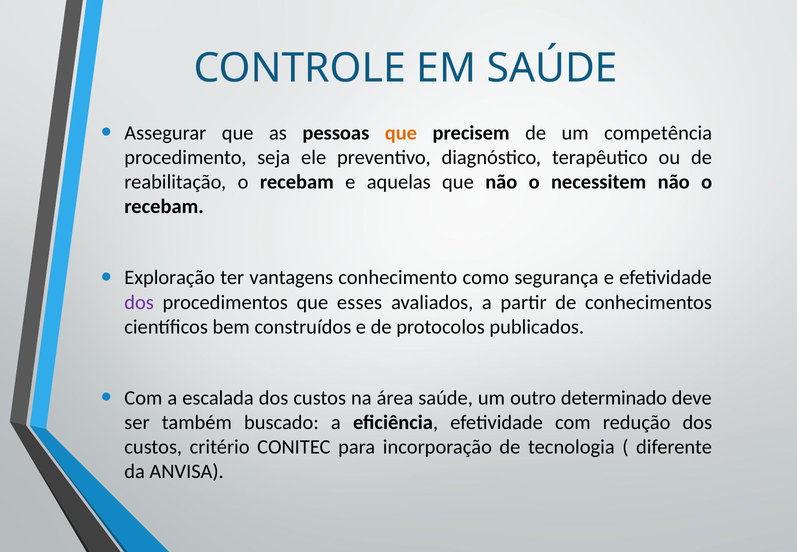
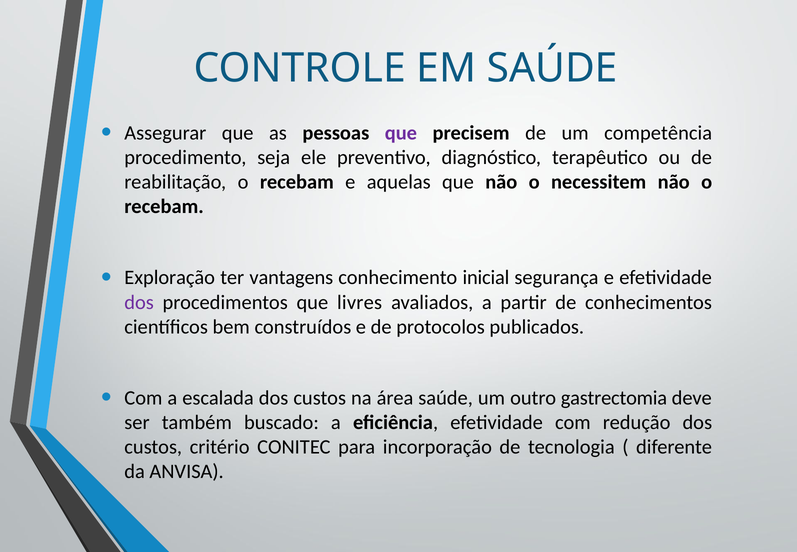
que at (401, 133) colour: orange -> purple
como: como -> inicial
esses: esses -> livres
determinado: determinado -> gastrectomia
